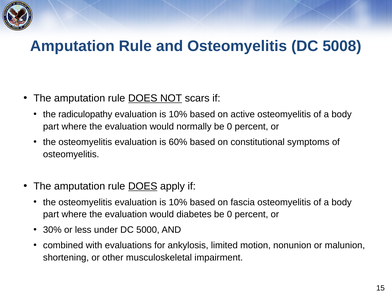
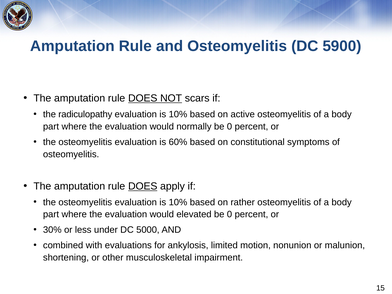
5008: 5008 -> 5900
fascia: fascia -> rather
diabetes: diabetes -> elevated
